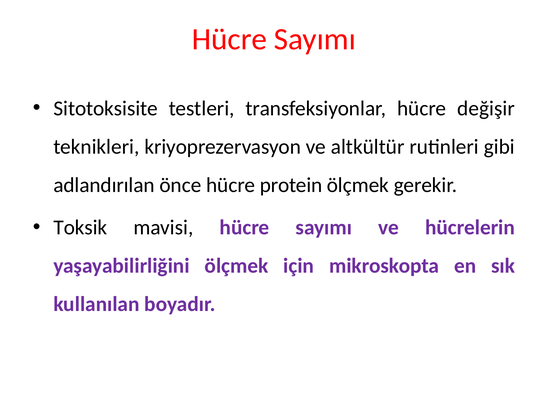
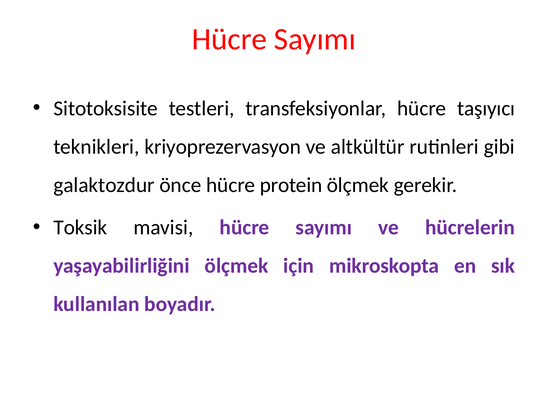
değişir: değişir -> taşıyıcı
adlandırılan: adlandırılan -> galaktozdur
